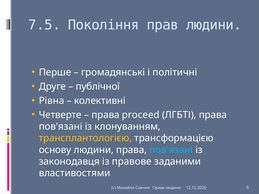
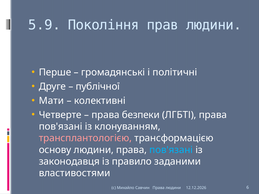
7.5: 7.5 -> 5.9
Рівна: Рівна -> Мати
proceed: proceed -> безпеки
трансплантологією colour: yellow -> pink
правове: правове -> правило
